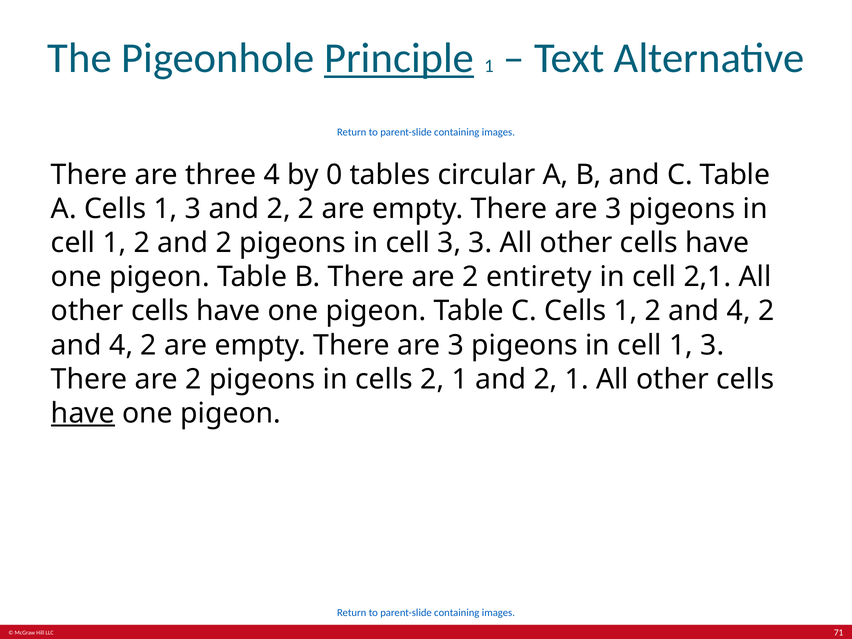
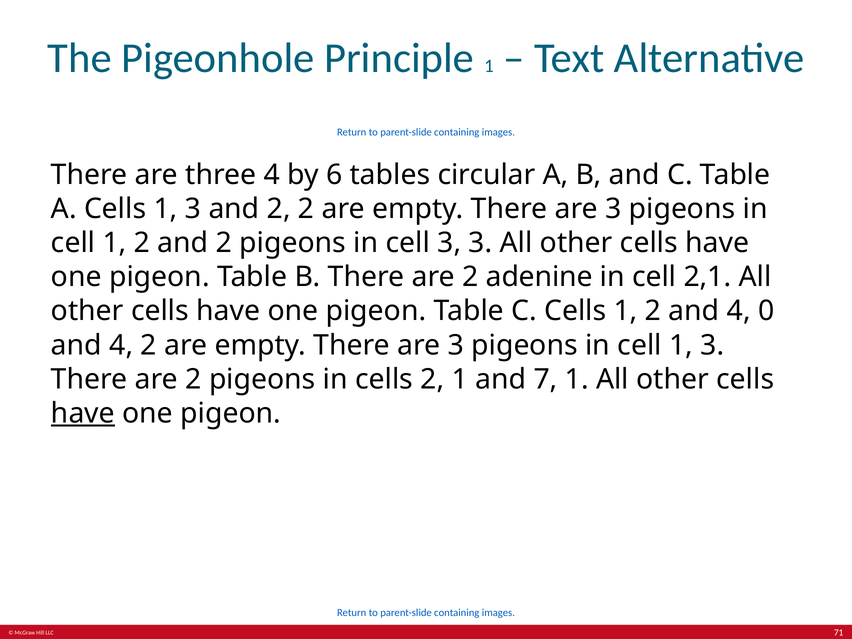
Principle underline: present -> none
0: 0 -> 6
entirety: entirety -> adenine
2 at (766, 311): 2 -> 0
1 and 2: 2 -> 7
